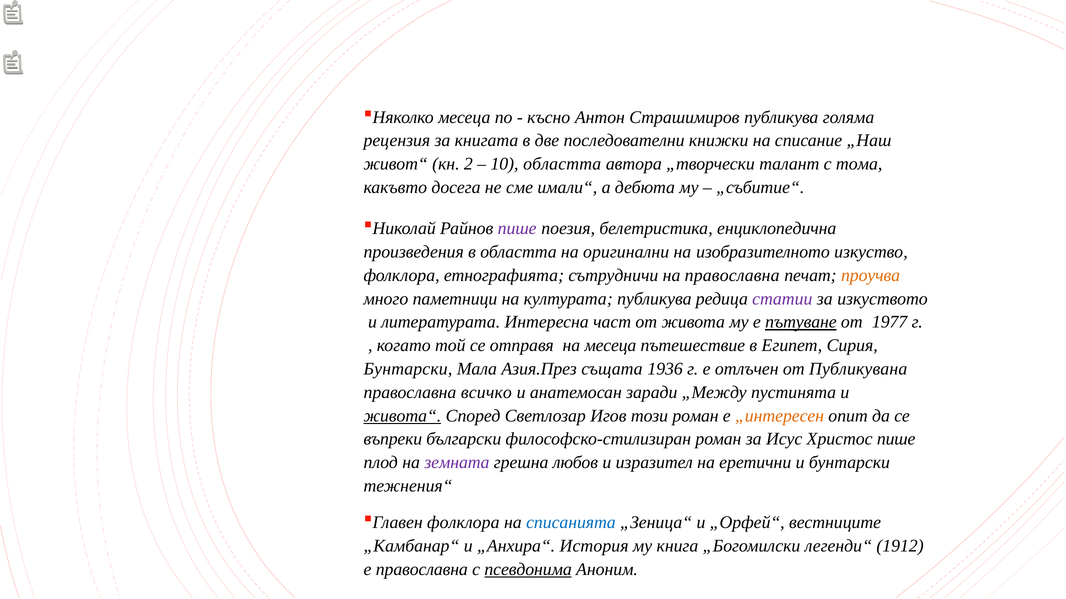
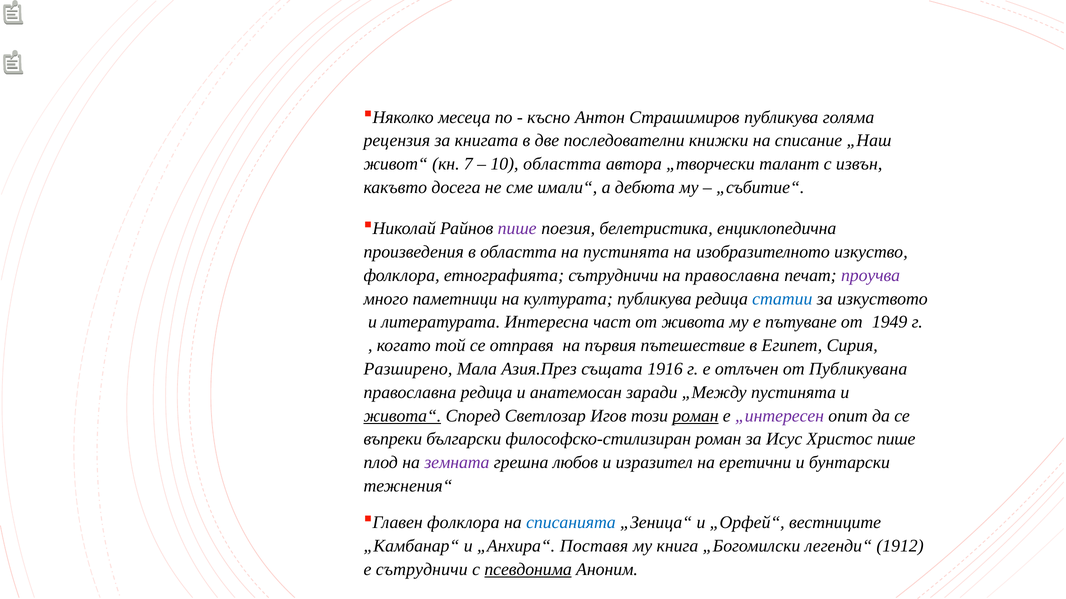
2: 2 -> 7
тома: тома -> извън
на оригинални: оригинални -> пустинята
проучва colour: orange -> purple
статии colour: purple -> blue
пътуване underline: present -> none
1977: 1977 -> 1949
на месеца: месеца -> първия
Бунтарски at (408, 369): Бунтарски -> Разширено
1936: 1936 -> 1916
православна всичко: всичко -> редица
роман at (696, 416) underline: none -> present
„интересен colour: orange -> purple
История: История -> Поставя
е православна: православна -> сътрудничи
